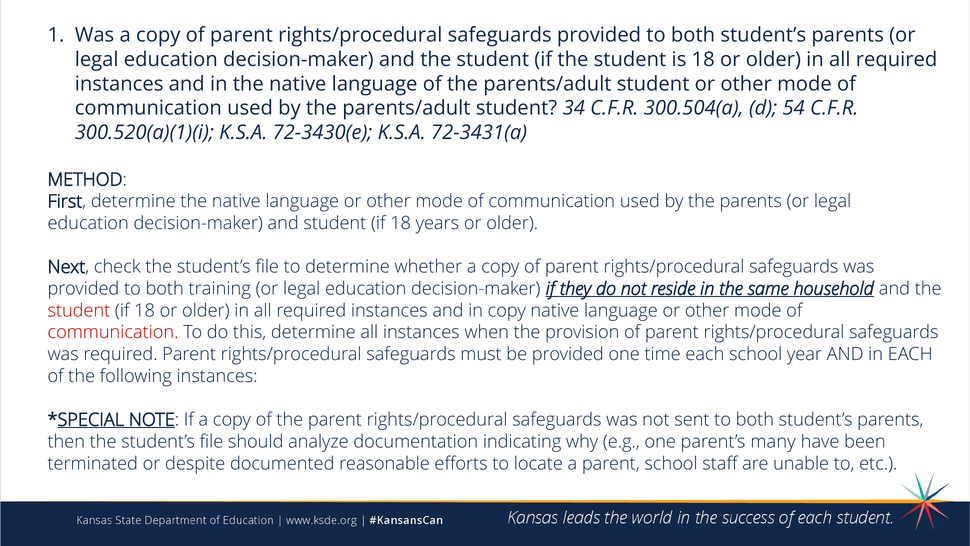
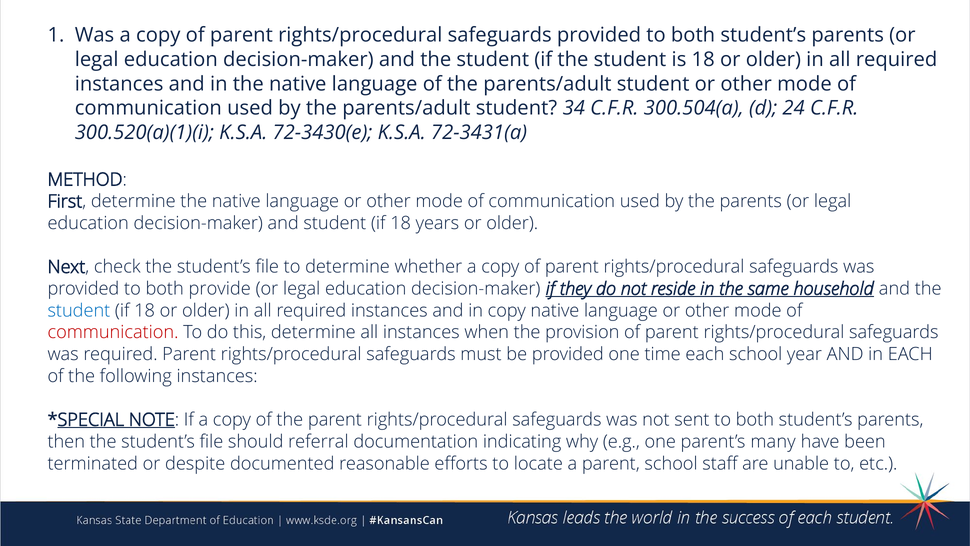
54: 54 -> 24
training: training -> provide
student at (79, 310) colour: red -> blue
analyze: analyze -> referral
